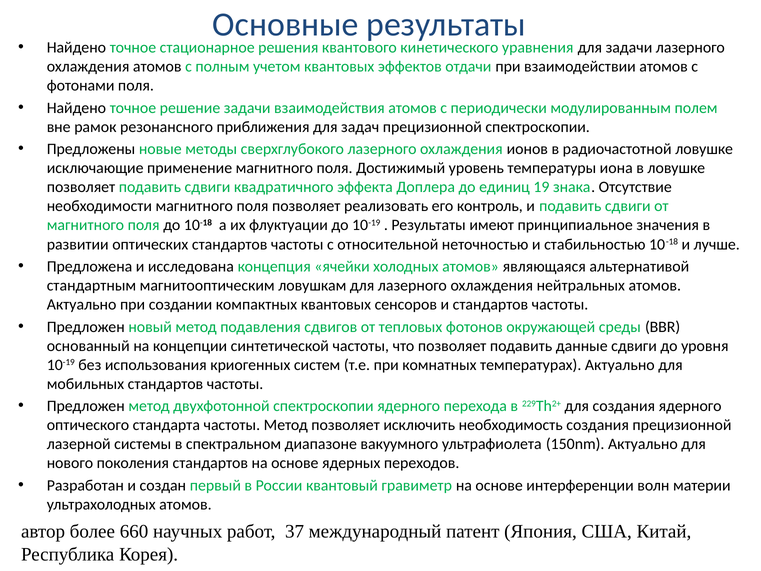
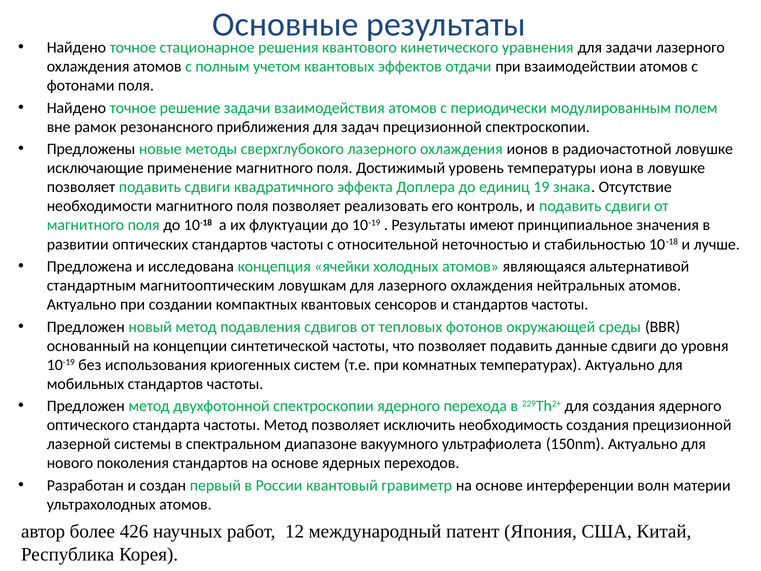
660: 660 -> 426
37: 37 -> 12
